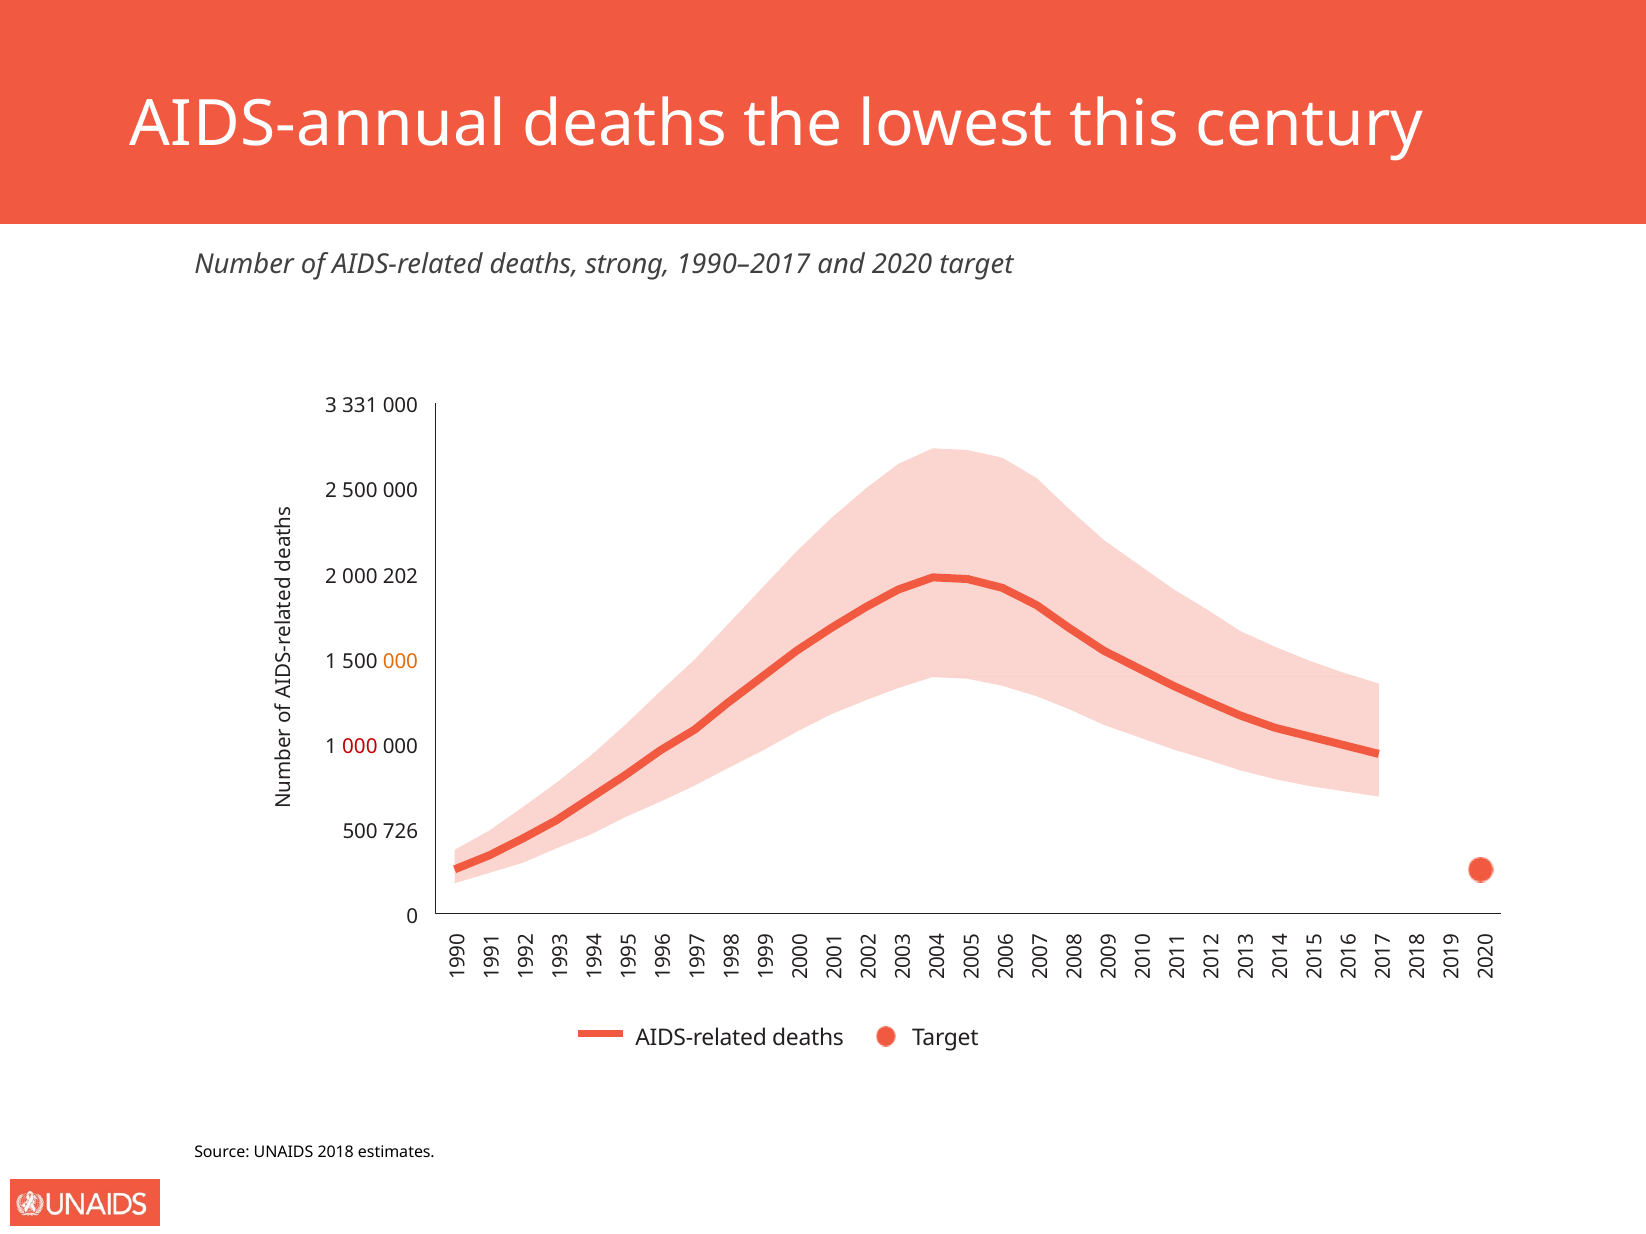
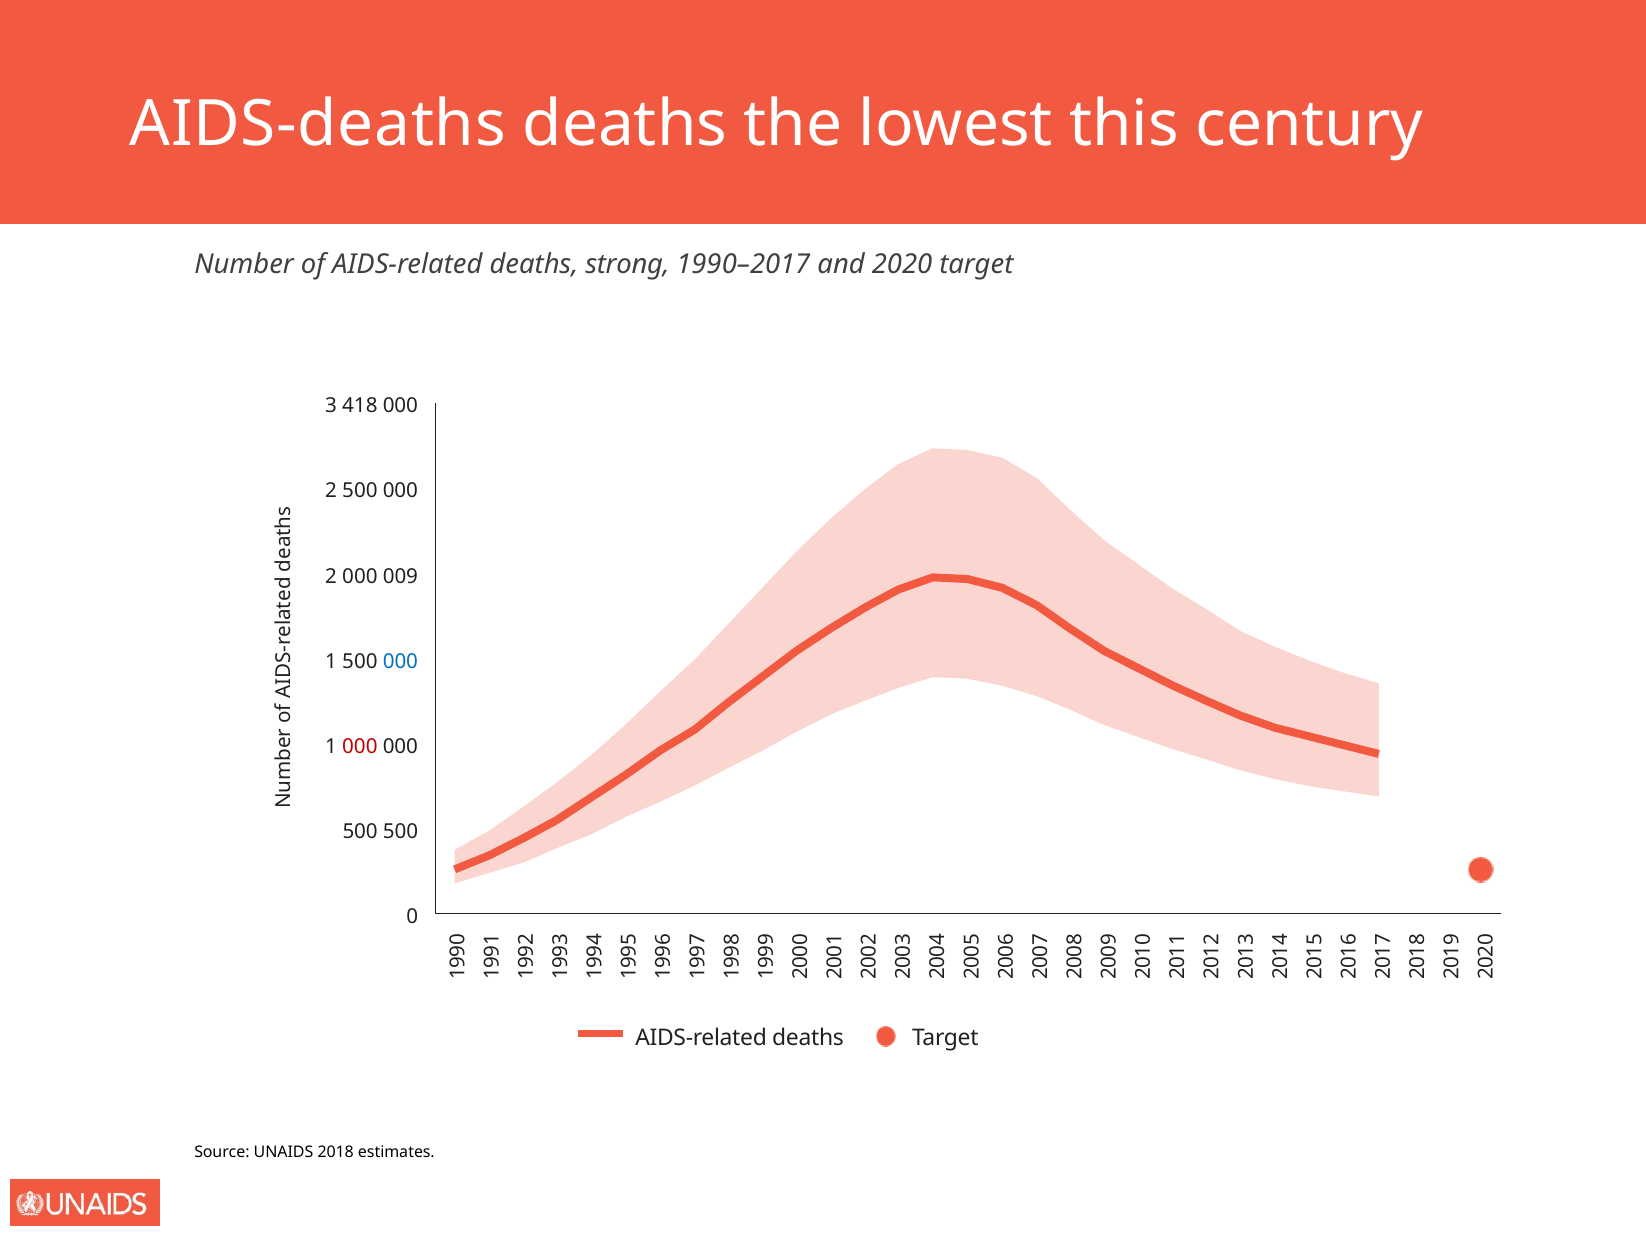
AIDS-annual: AIDS-annual -> AIDS-deaths
331: 331 -> 418
202: 202 -> 009
000 at (400, 662) colour: orange -> blue
500 726: 726 -> 500
